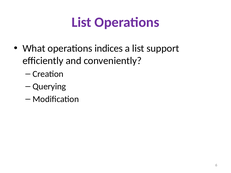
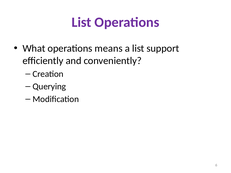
indices: indices -> means
